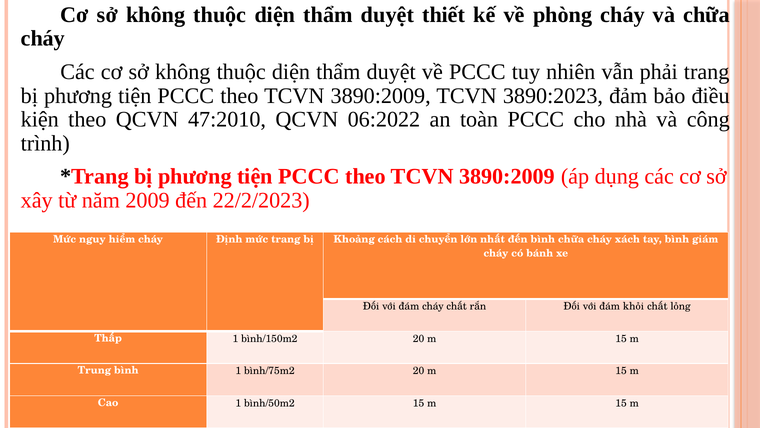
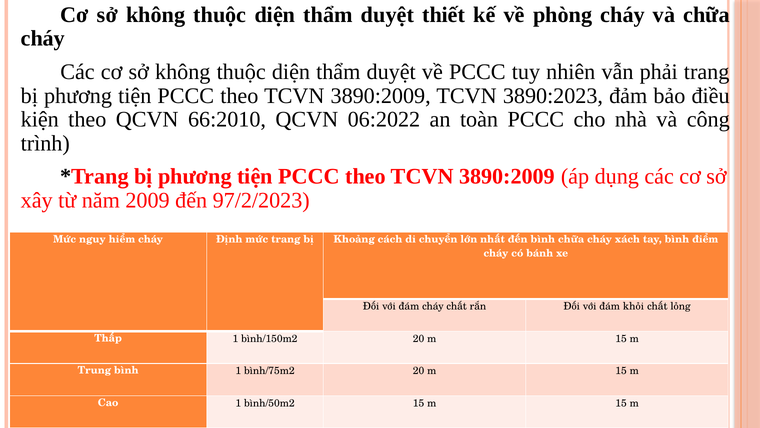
47:2010: 47:2010 -> 66:2010
22/2/2023: 22/2/2023 -> 97/2/2023
giám: giám -> điểm
